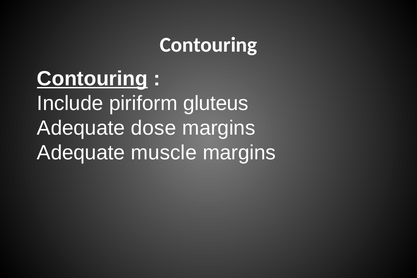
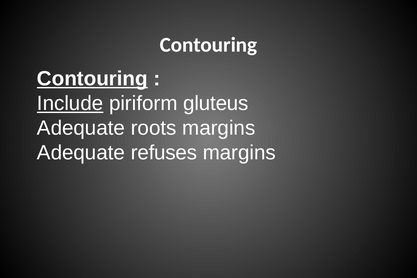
Include underline: none -> present
dose: dose -> roots
muscle: muscle -> refuses
